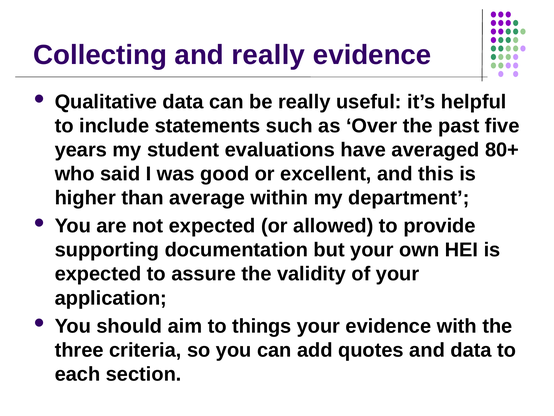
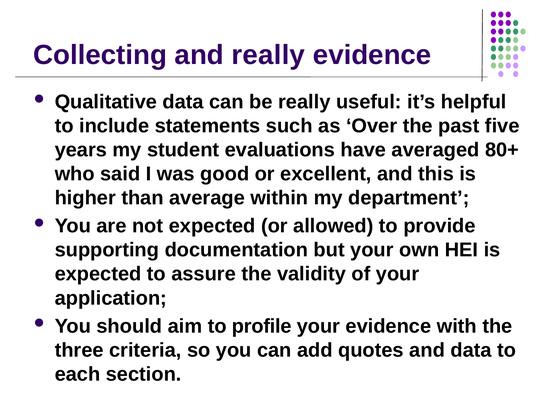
things: things -> profile
